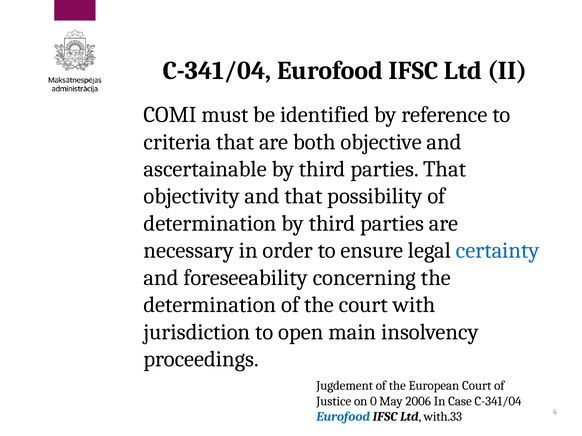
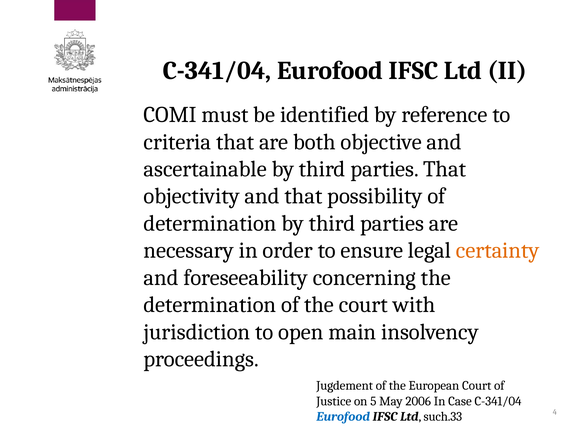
certainty colour: blue -> orange
0: 0 -> 5
with.33: with.33 -> such.33
